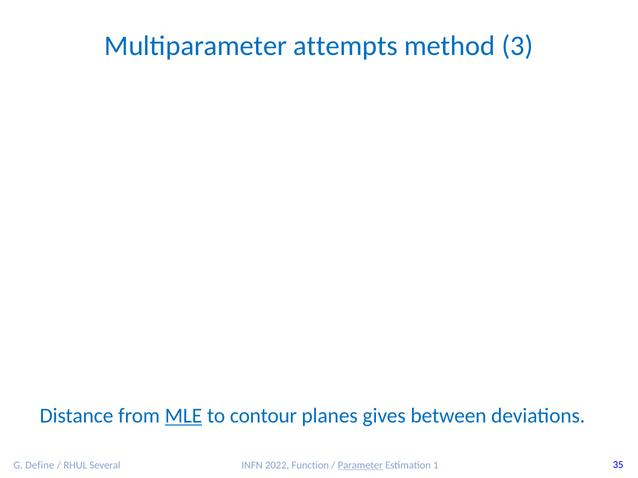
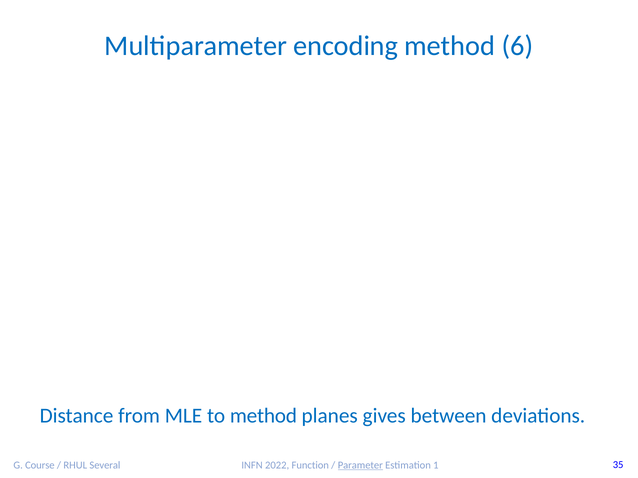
attempts: attempts -> encoding
3: 3 -> 6
MLE underline: present -> none
to contour: contour -> method
Define: Define -> Course
